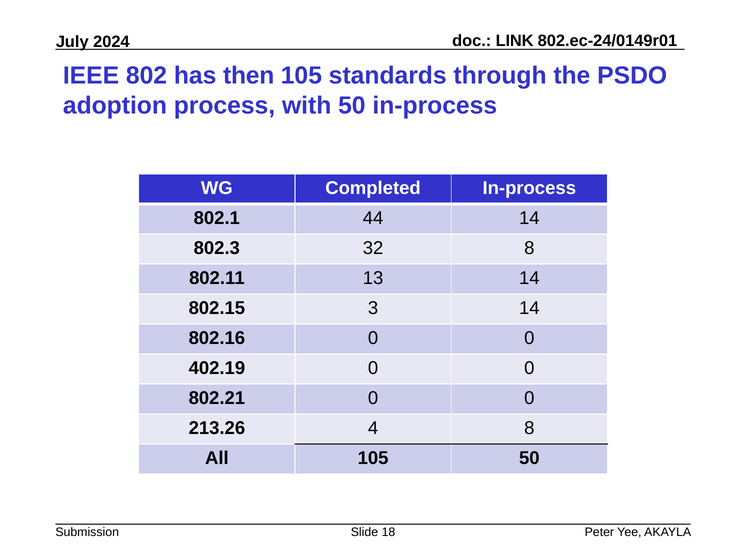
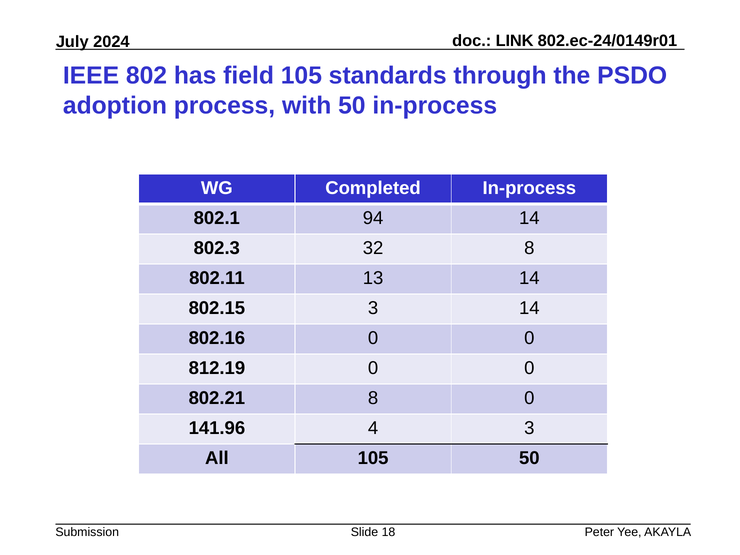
then: then -> field
44: 44 -> 94
402.19: 402.19 -> 812.19
802.21 0: 0 -> 8
213.26: 213.26 -> 141.96
4 8: 8 -> 3
